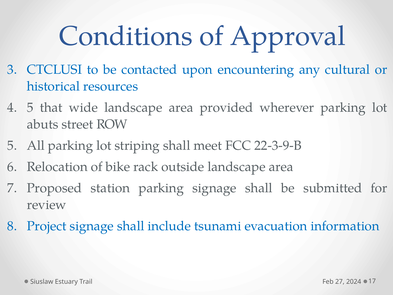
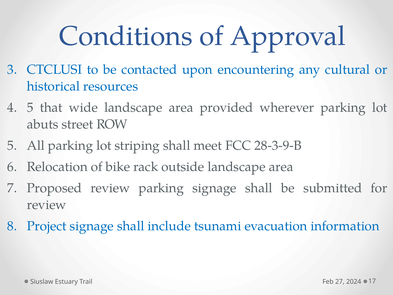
22-3-9-B: 22-3-9-B -> 28-3-9-B
Proposed station: station -> review
